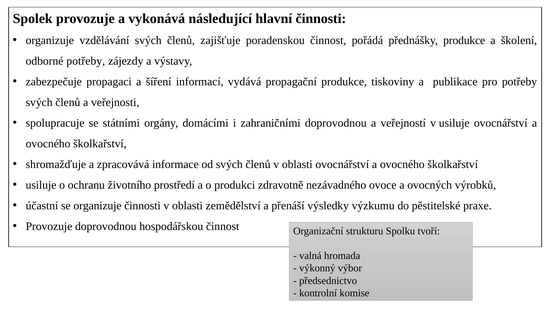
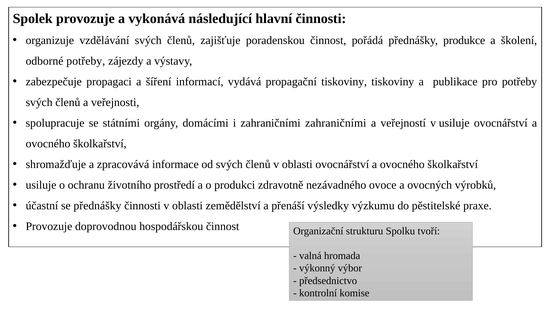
propagační produkce: produkce -> tiskoviny
zahraničními doprovodnou: doprovodnou -> zahraničními
se organizuje: organizuje -> přednášky
